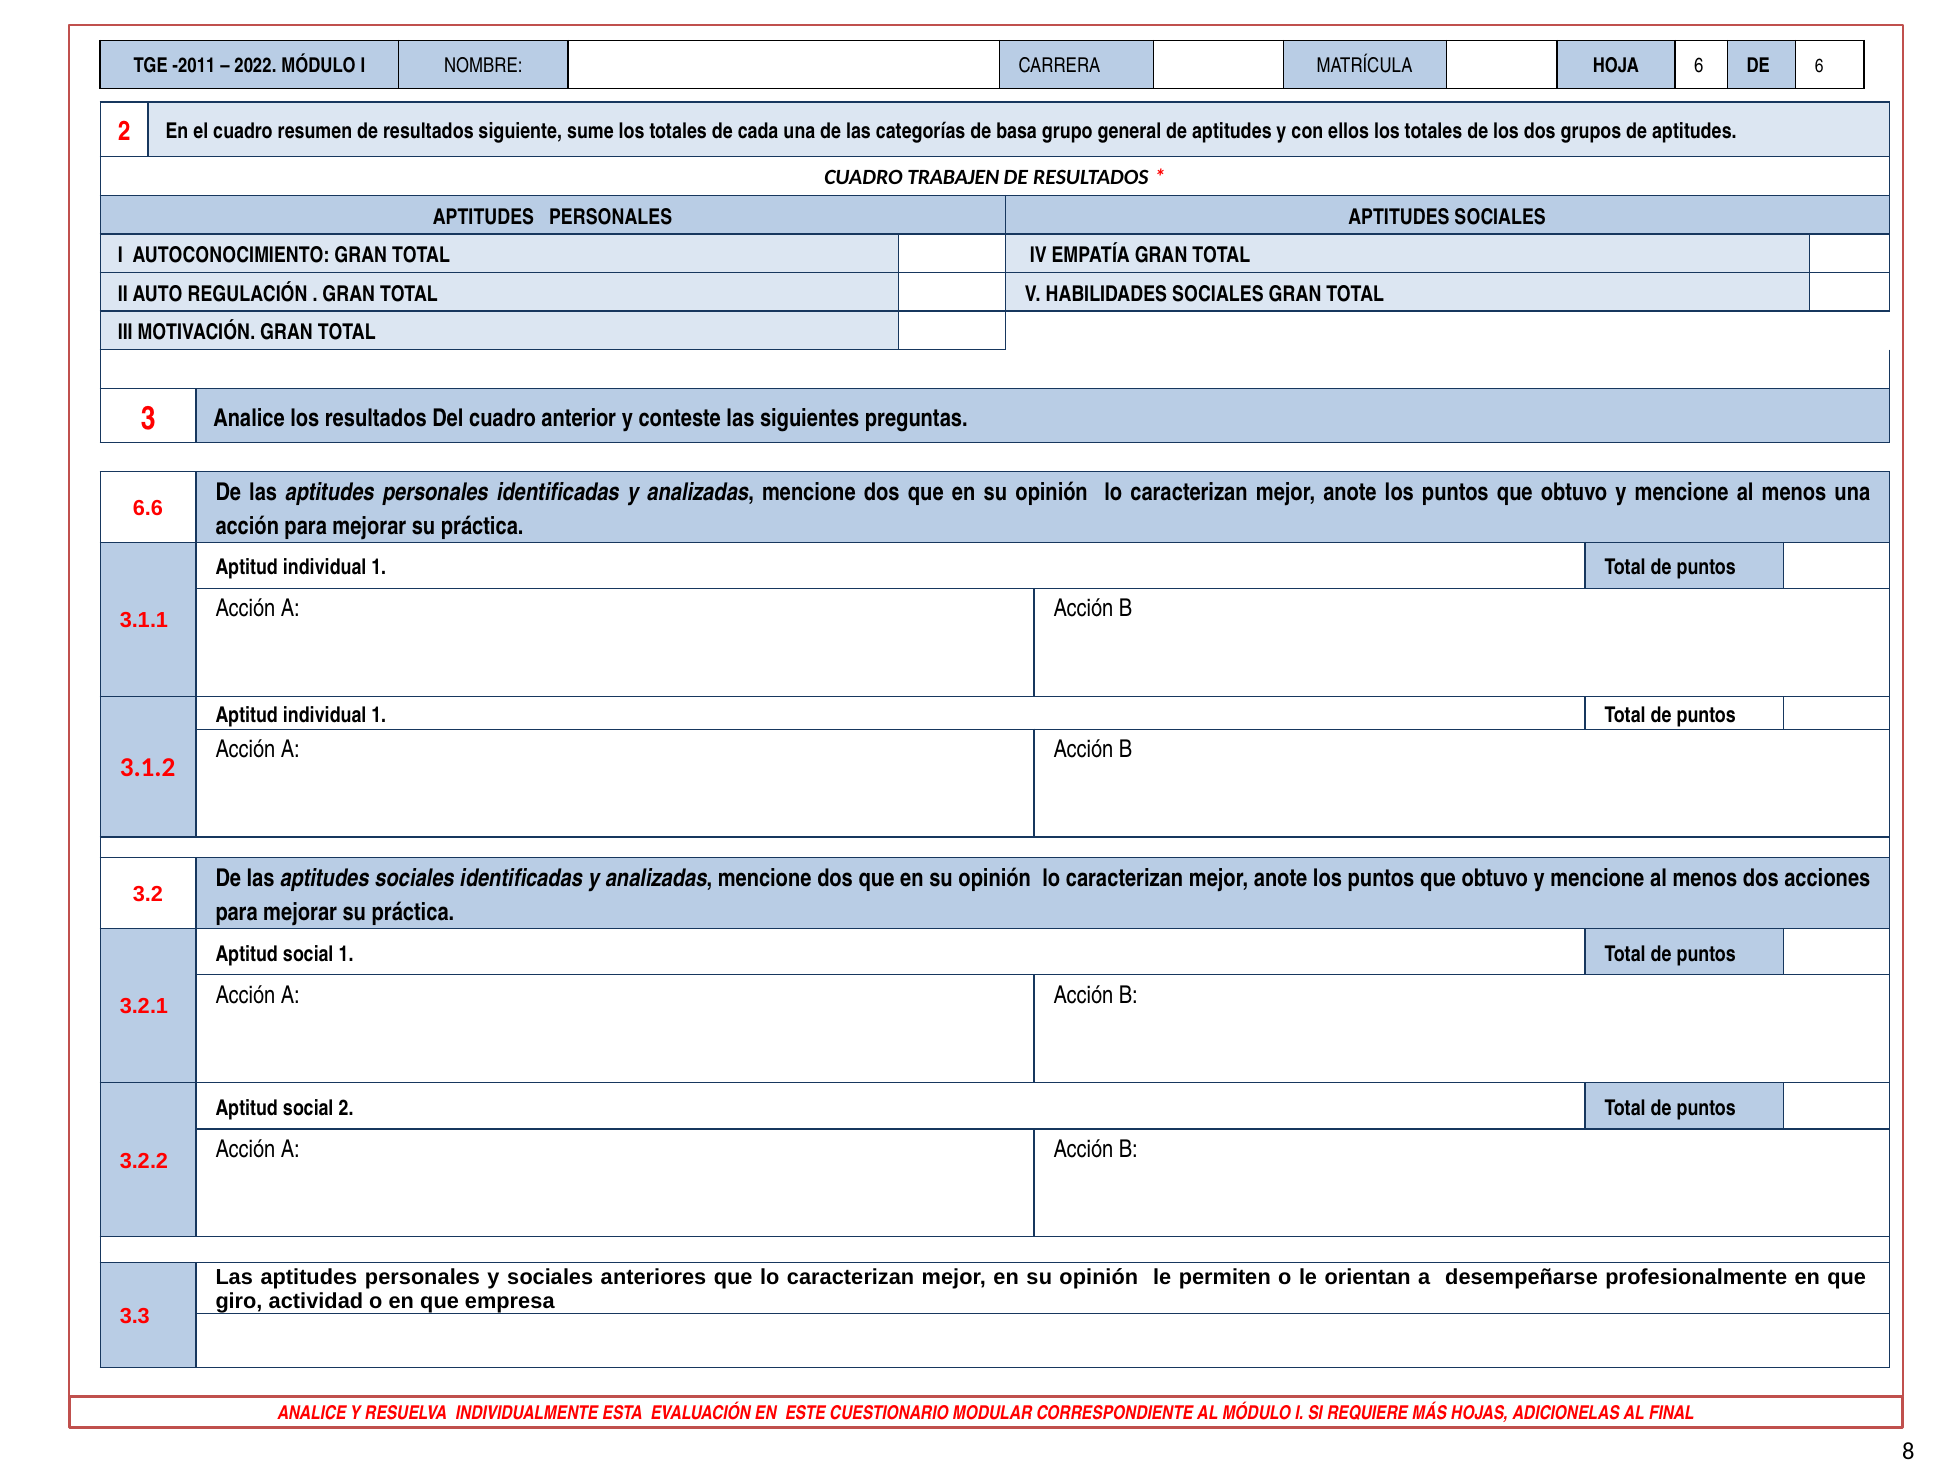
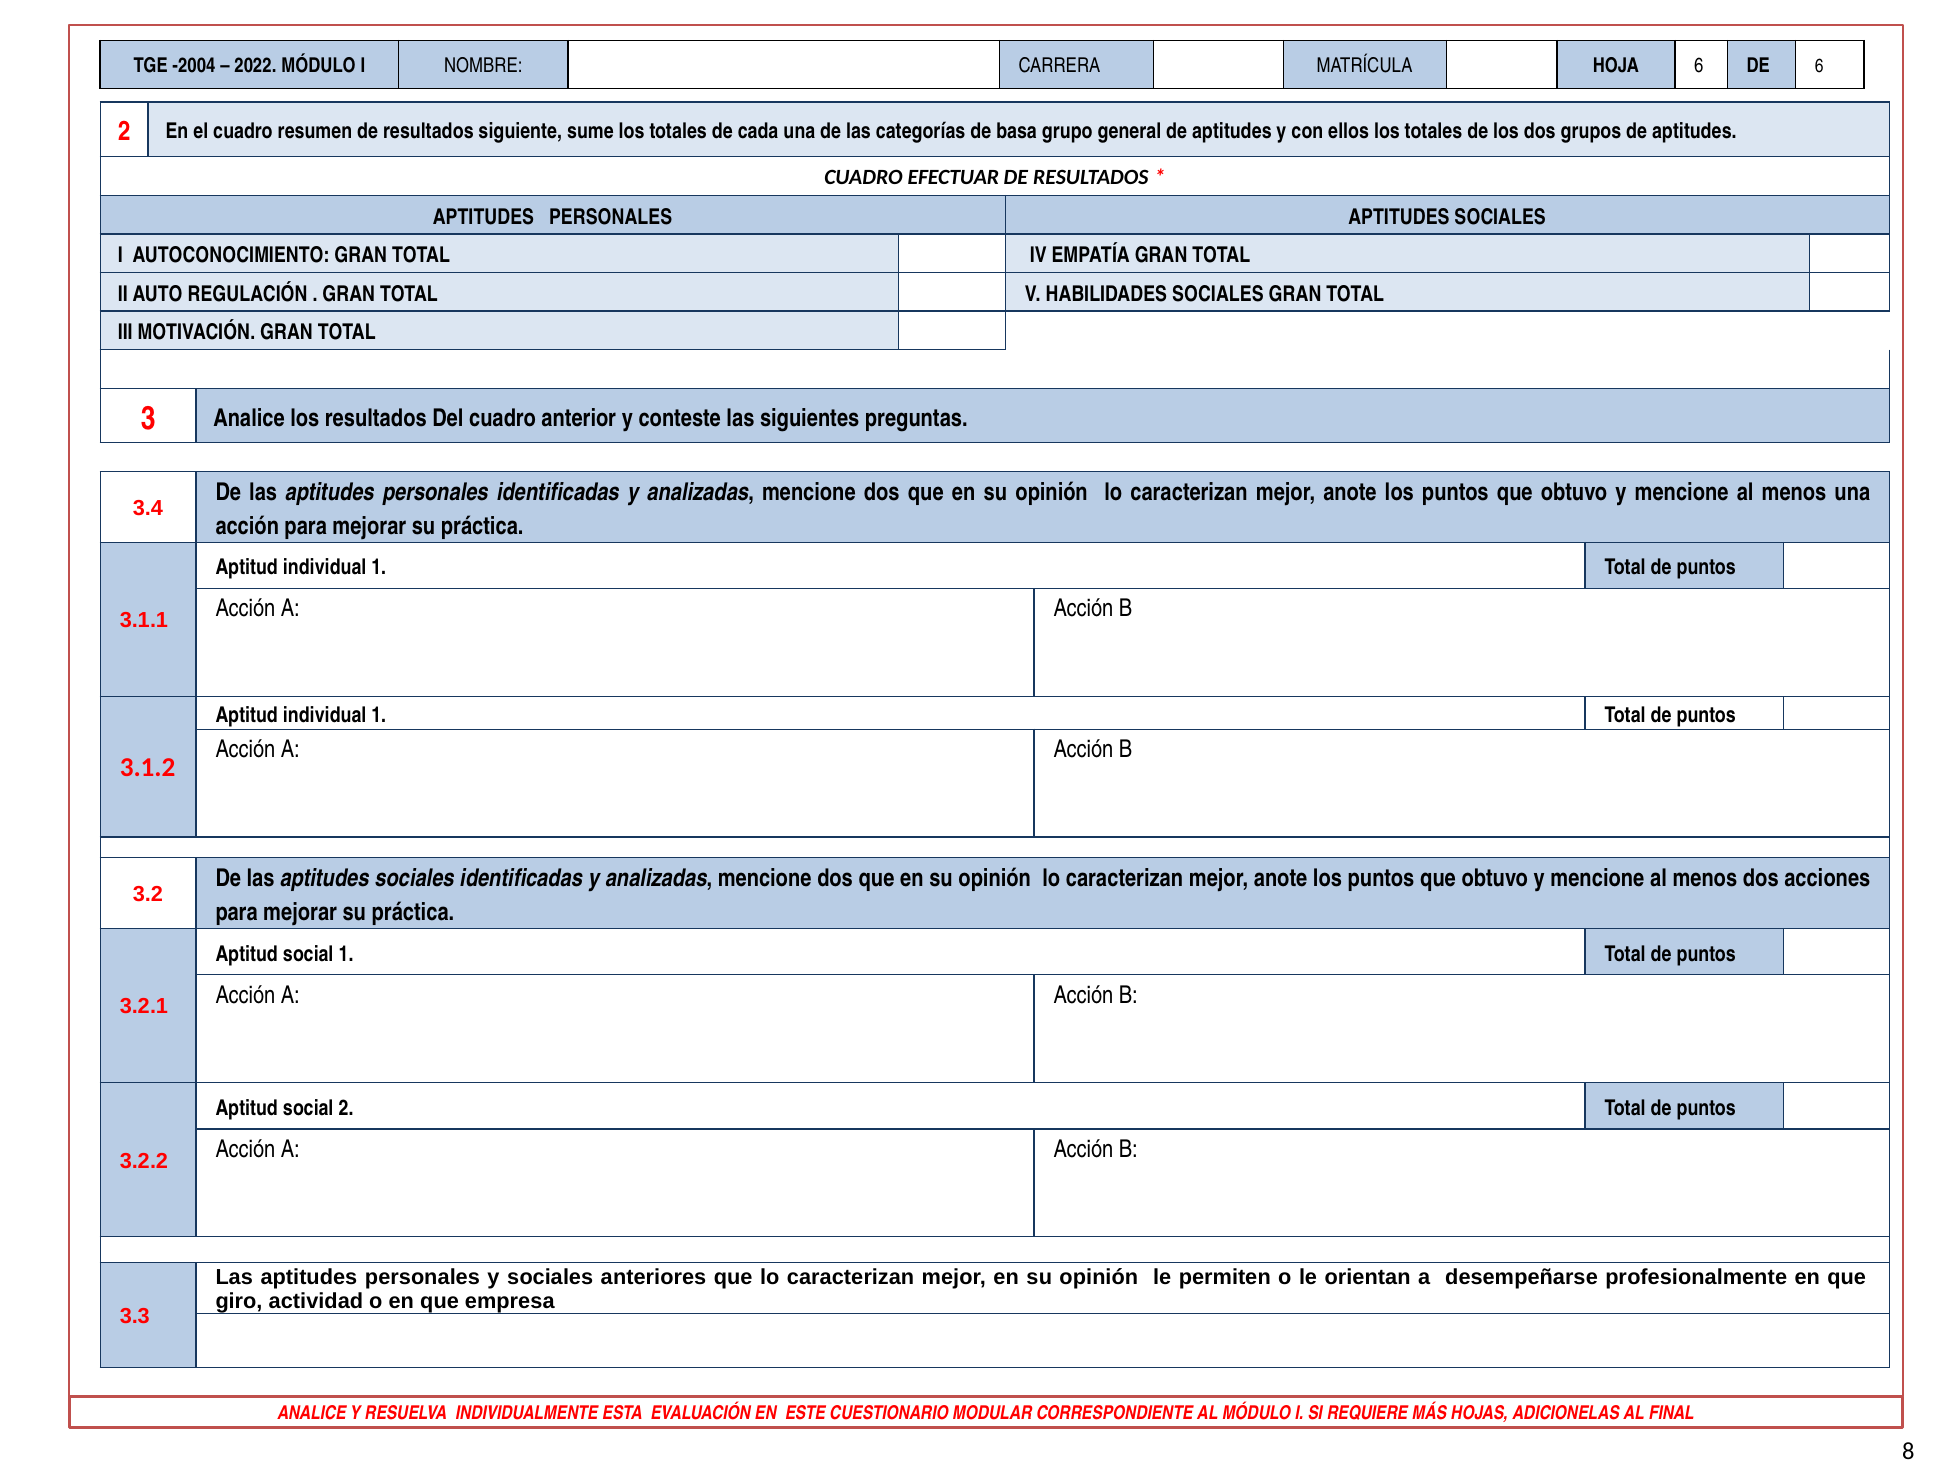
-2011: -2011 -> -2004
TRABAJEN: TRABAJEN -> EFECTUAR
6.6: 6.6 -> 3.4
